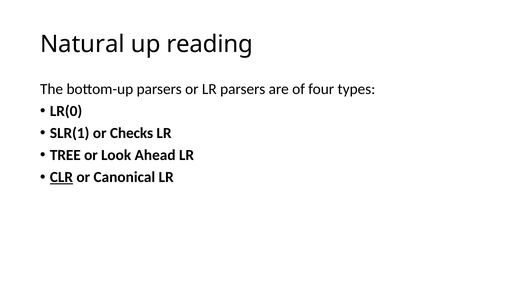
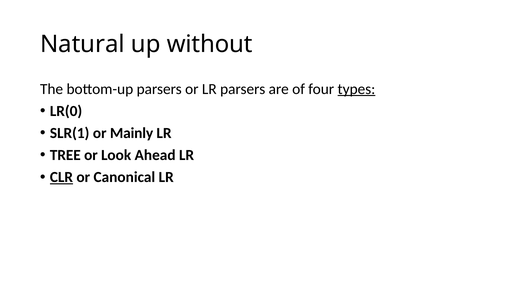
reading: reading -> without
types underline: none -> present
Checks: Checks -> Mainly
